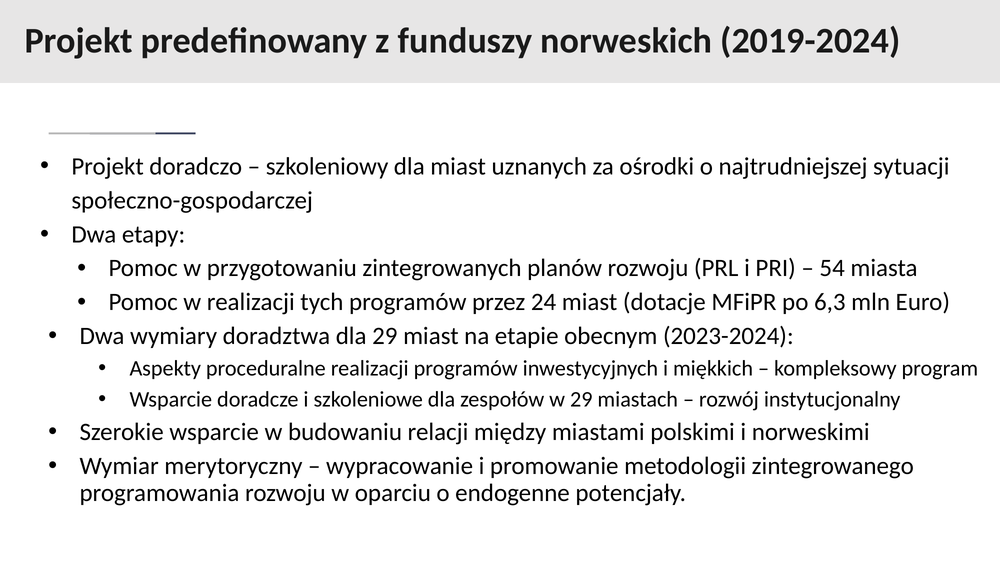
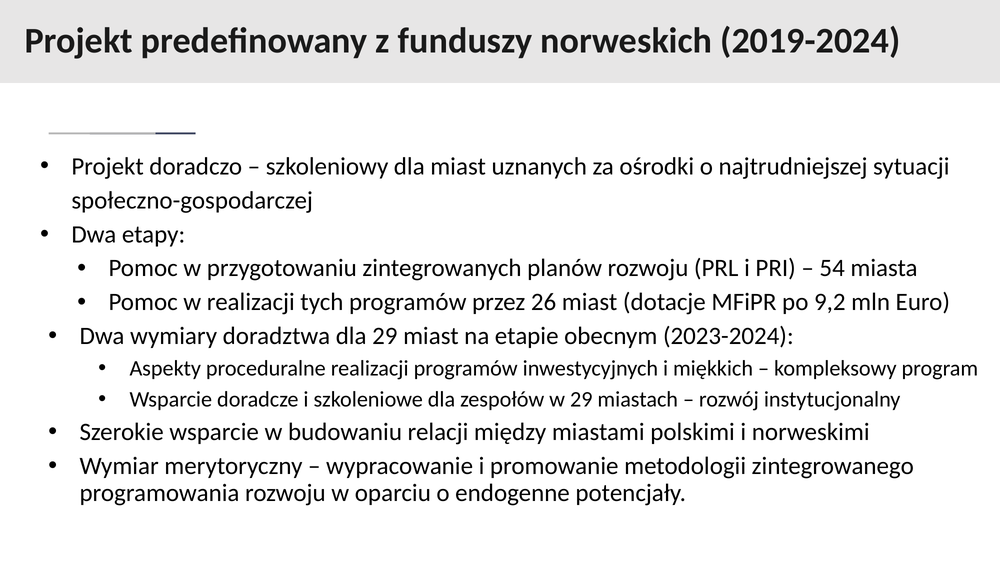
24: 24 -> 26
6,3: 6,3 -> 9,2
